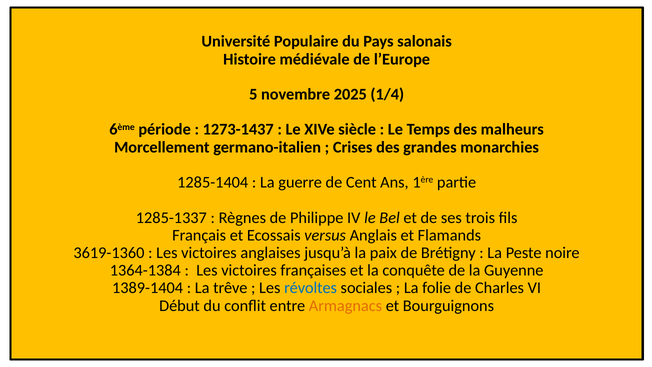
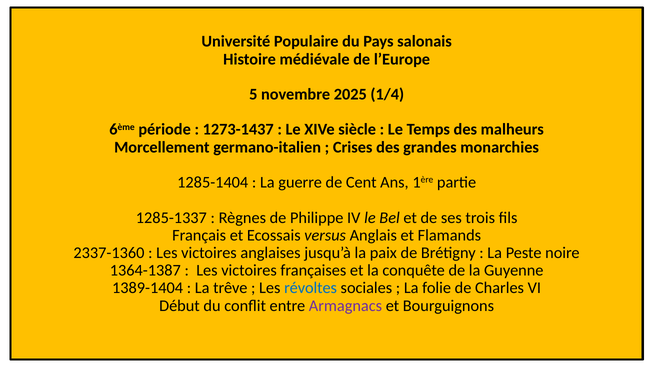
3619-1360: 3619-1360 -> 2337-1360
1364-1384: 1364-1384 -> 1364-1387
Armagnacs colour: orange -> purple
